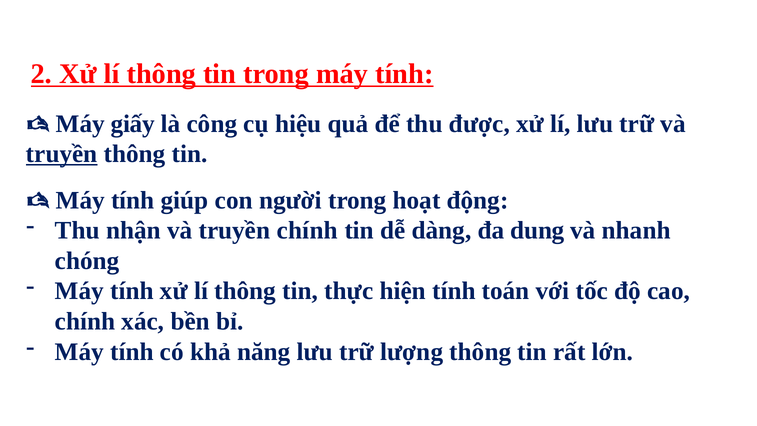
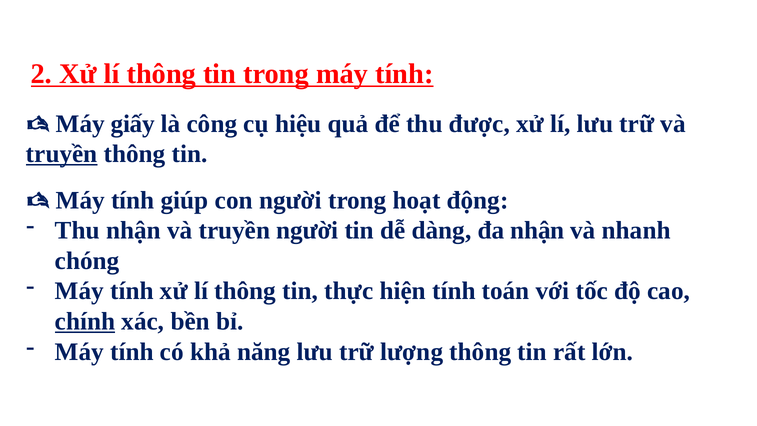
truyền chính: chính -> người
đa dung: dung -> nhận
chính at (85, 321) underline: none -> present
